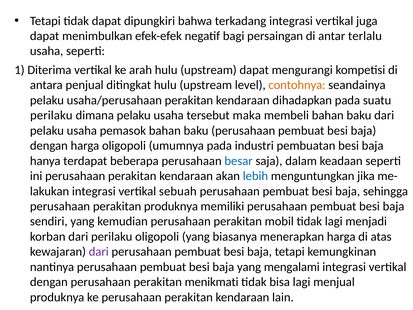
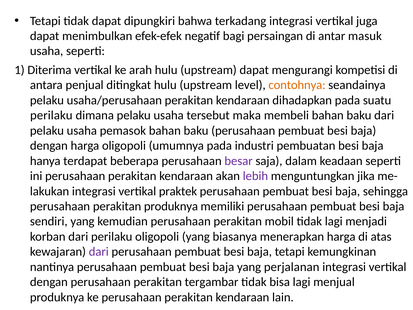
terlalu: terlalu -> masuk
besar colour: blue -> purple
lebih colour: blue -> purple
sebuah: sebuah -> praktek
mengalami: mengalami -> perjalanan
menikmati: menikmati -> tergambar
